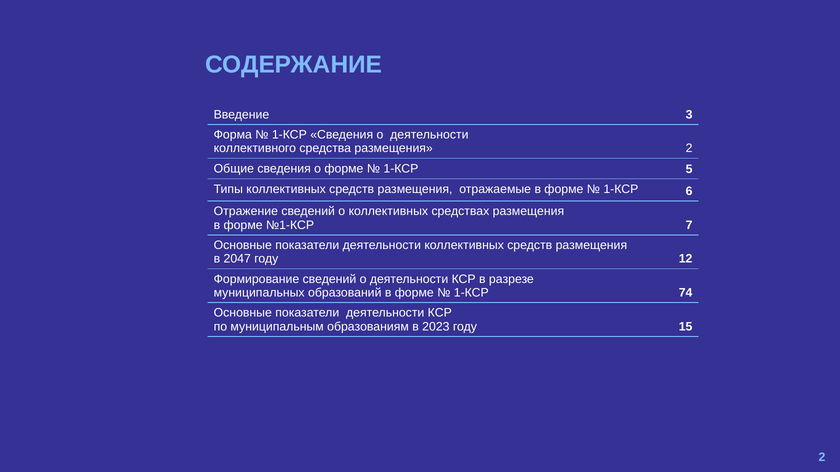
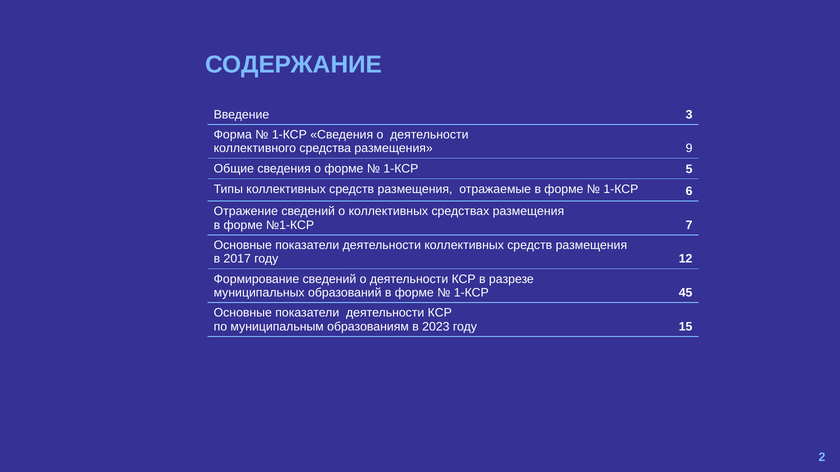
размещения 2: 2 -> 9
2047: 2047 -> 2017
74: 74 -> 45
